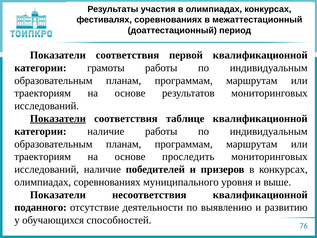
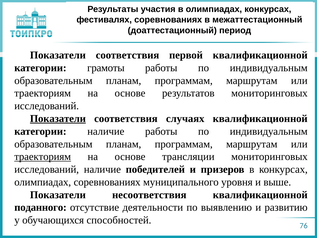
таблице: таблице -> случаях
траекториям at (43, 157) underline: none -> present
проследить: проследить -> трансляции
